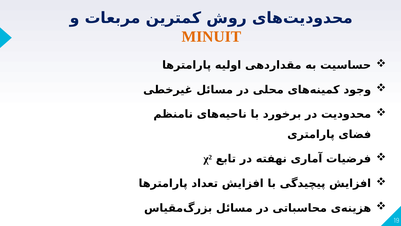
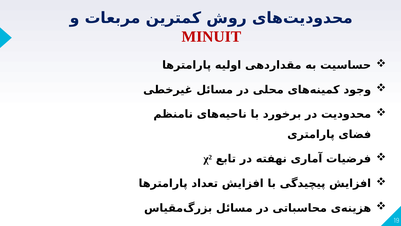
MINUIT colour: orange -> red
